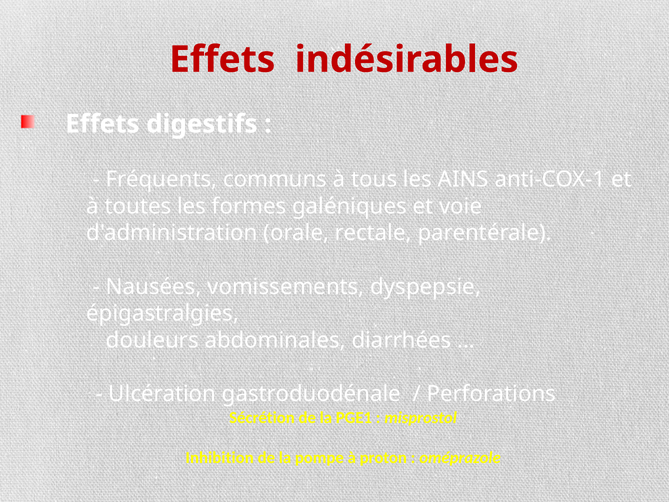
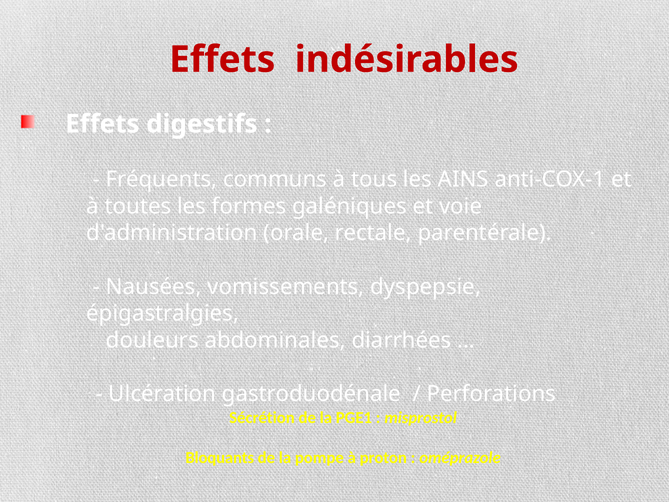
Inhibition: Inhibition -> Bloquants
